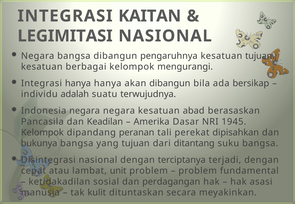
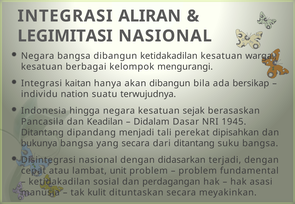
KAITAN: KAITAN -> ALIRAN
dibangun pengaruhnya: pengaruhnya -> ketidakadilan
kesatuan tujuan: tujuan -> warga
Integrasi hanya: hanya -> kaitan
adalah: adalah -> nation
Indonesia negara: negara -> hingga
abad: abad -> sejak
Amerika: Amerika -> Didalam
Kelompok at (42, 133): Kelompok -> Ditantang
peranan: peranan -> menjadi
yang tujuan: tujuan -> secara
terciptanya: terciptanya -> didasarkan
